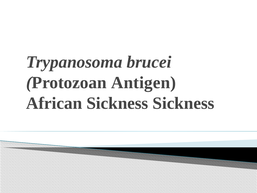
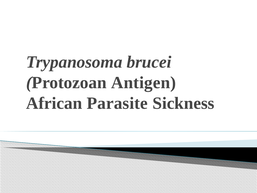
African Sickness: Sickness -> Parasite
